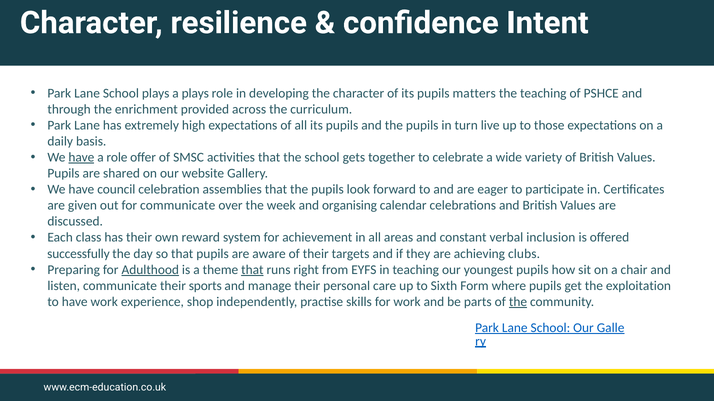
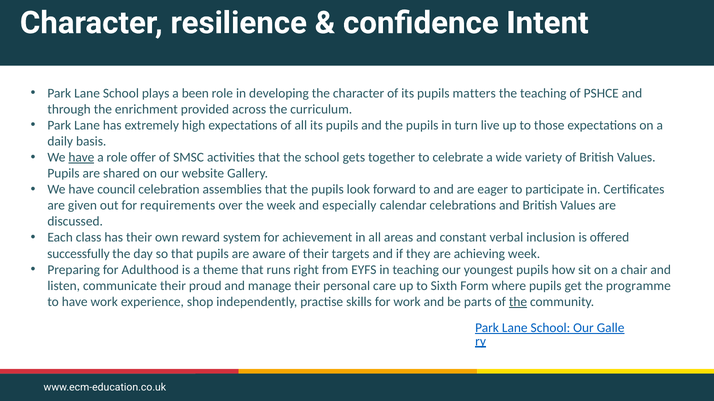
a plays: plays -> been
for communicate: communicate -> requirements
organising: organising -> especially
achieving clubs: clubs -> week
Adulthood underline: present -> none
that at (252, 270) underline: present -> none
sports: sports -> proud
exploitation: exploitation -> programme
